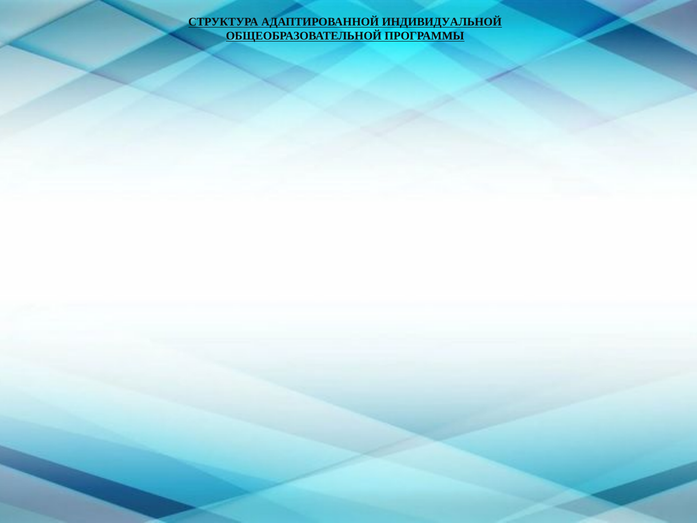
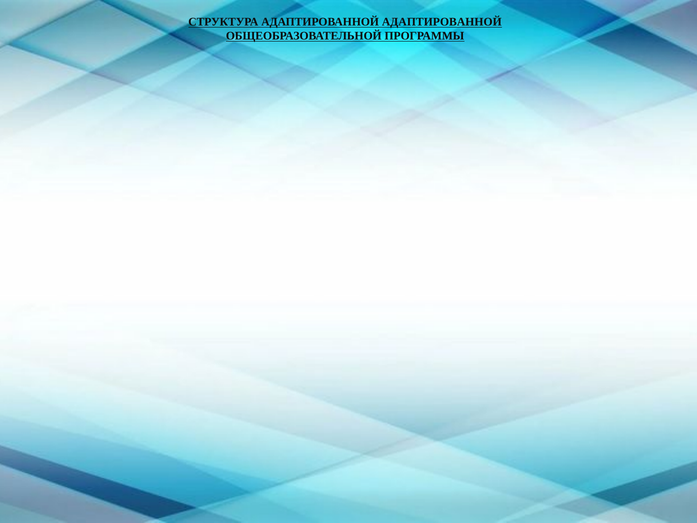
АДАПТИРОВАННОЙ ИНДИВИДУАЛЬНОЙ: ИНДИВИДУАЛЬНОЙ -> АДАПТИРОВАННОЙ
